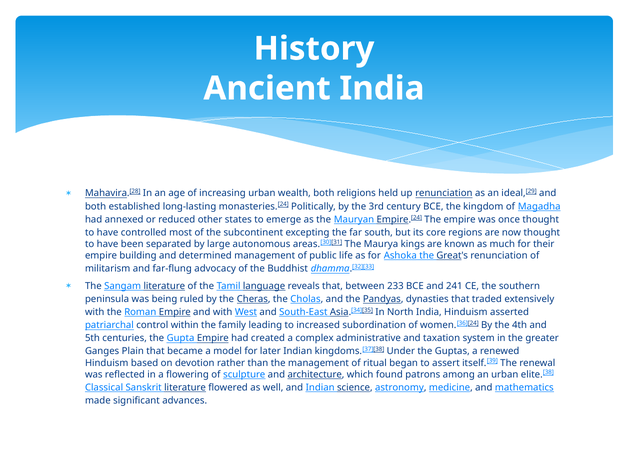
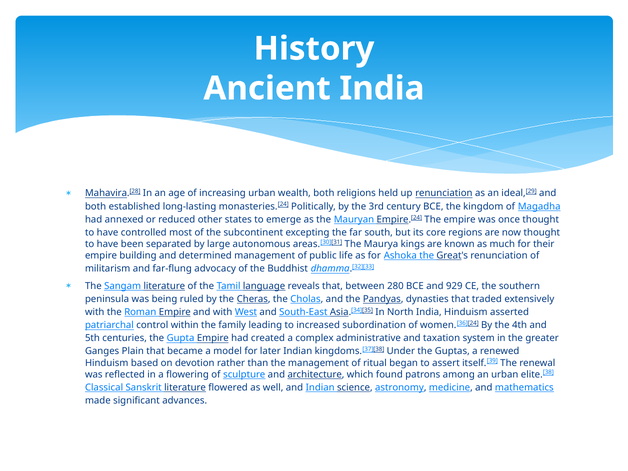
233: 233 -> 280
241: 241 -> 929
